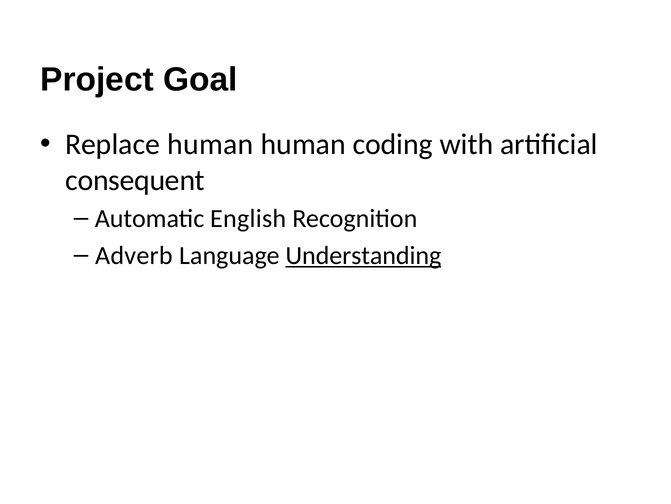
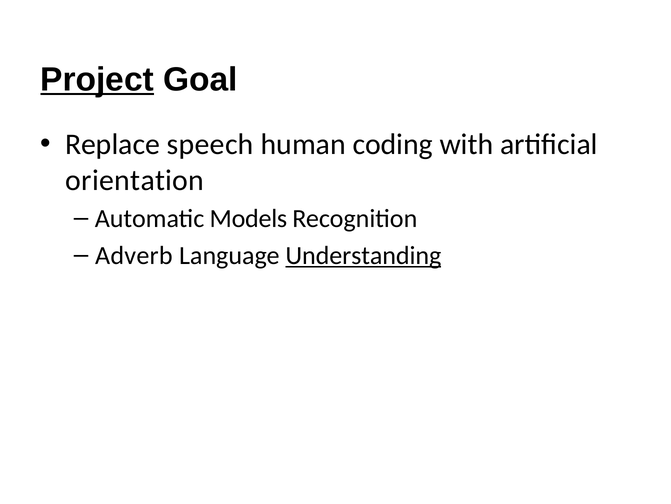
Project underline: none -> present
Replace human: human -> speech
consequent: consequent -> orientation
English: English -> Models
